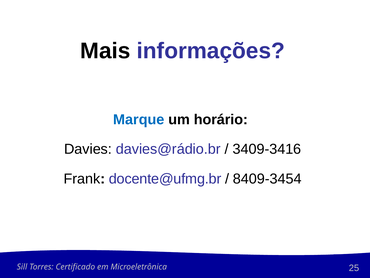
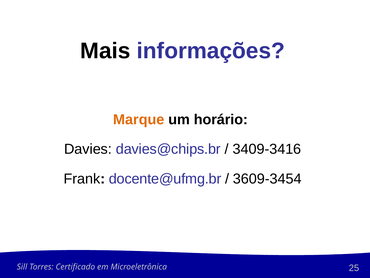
Marque colour: blue -> orange
davies@rádio.br: davies@rádio.br -> davies@chips.br
8409-3454: 8409-3454 -> 3609-3454
